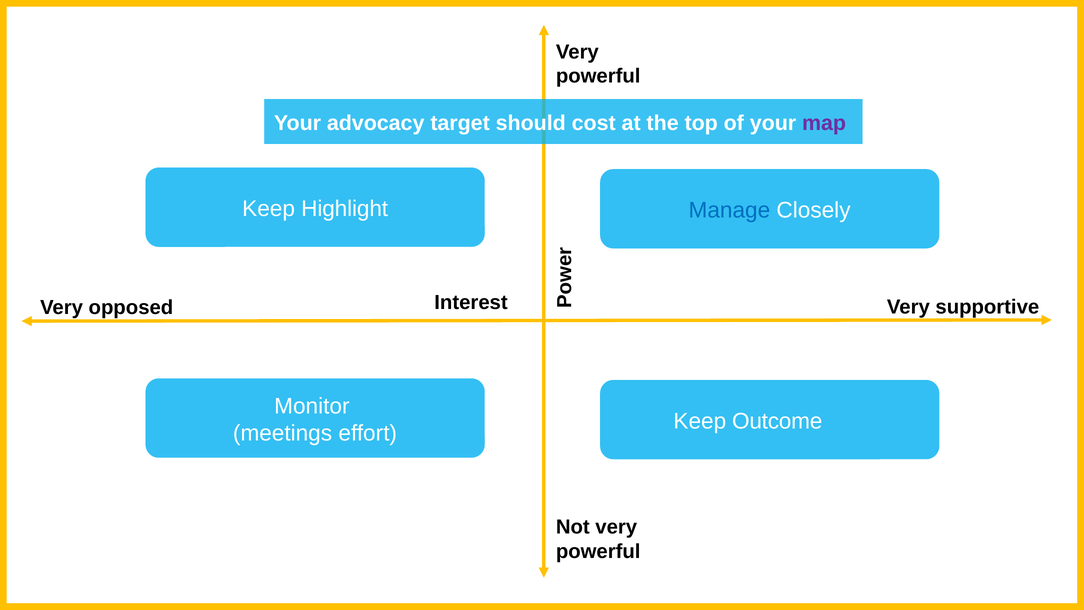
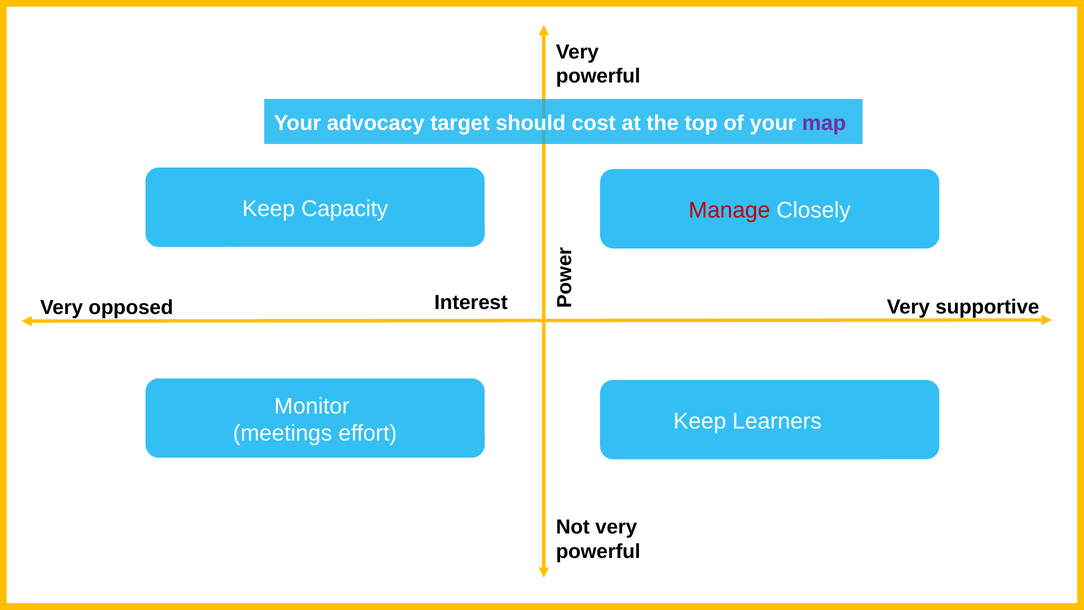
Highlight: Highlight -> Capacity
Manage colour: blue -> red
Outcome: Outcome -> Learners
